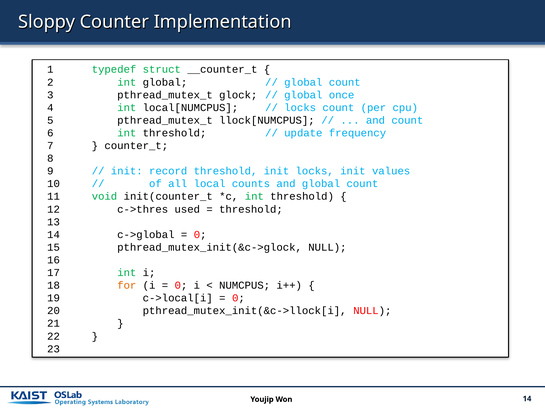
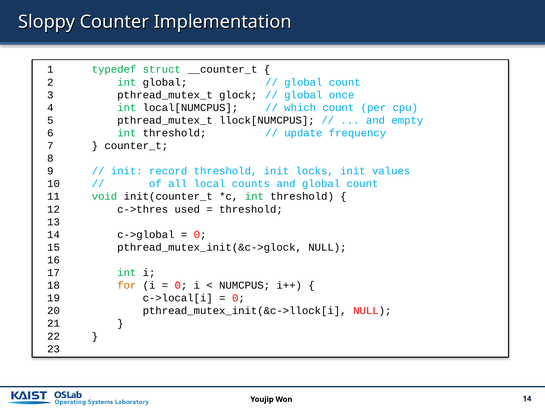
locks at (300, 108): locks -> which
and count: count -> empty
